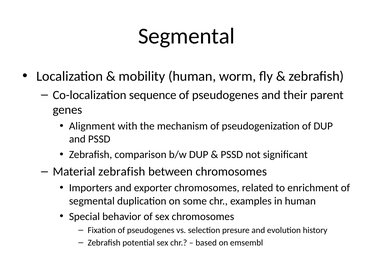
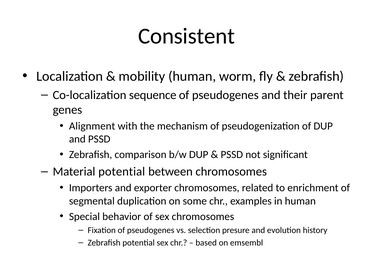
Segmental at (186, 36): Segmental -> Consistent
Material zebrafish: zebrafish -> potential
